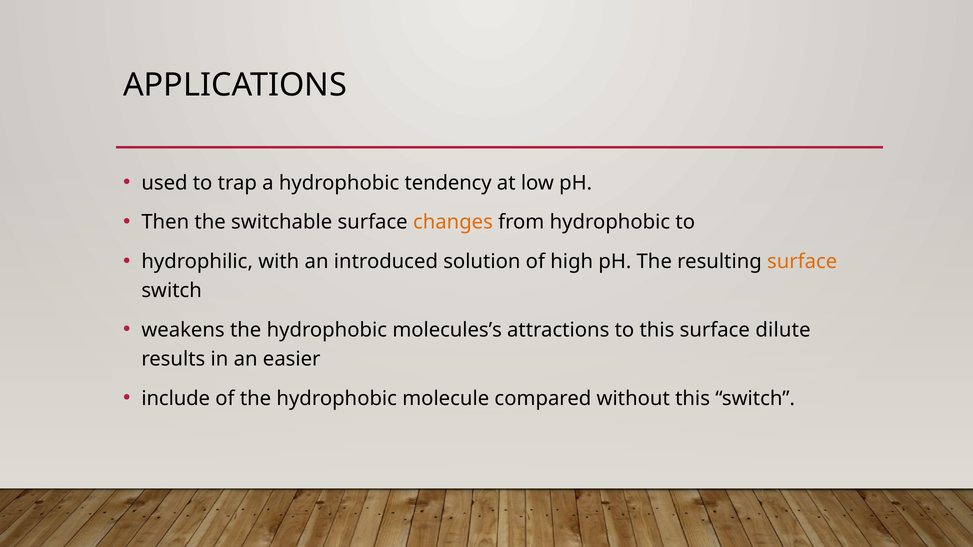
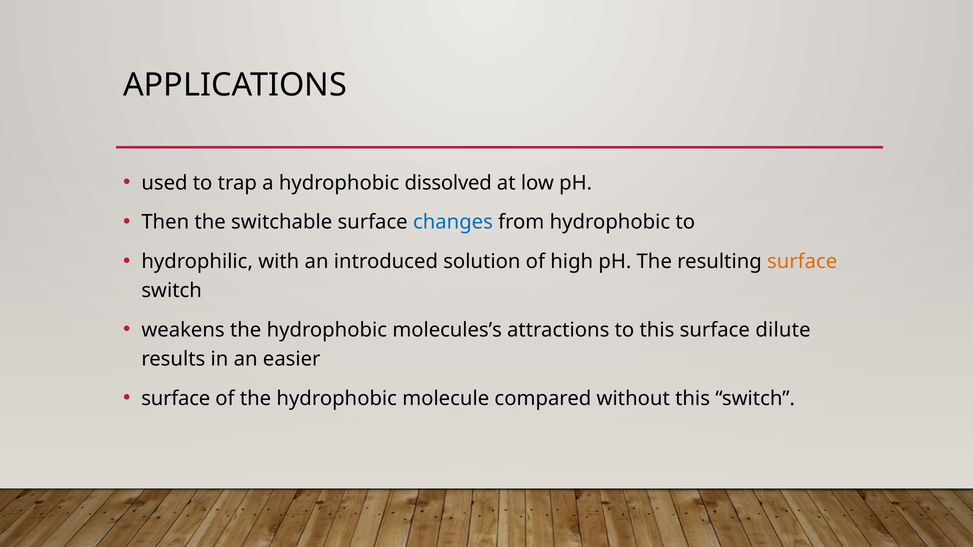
tendency: tendency -> dissolved
changes colour: orange -> blue
include at (176, 399): include -> surface
